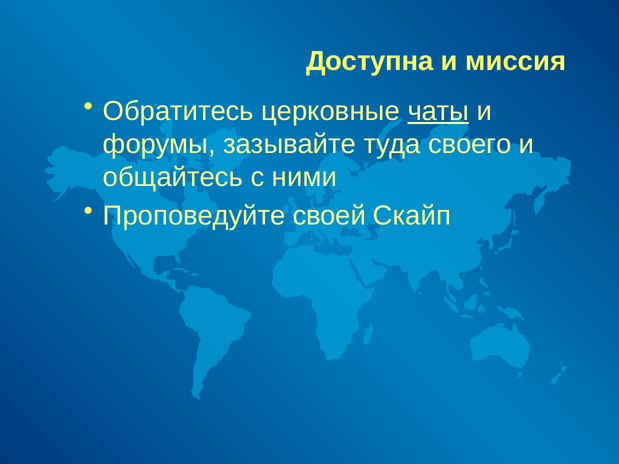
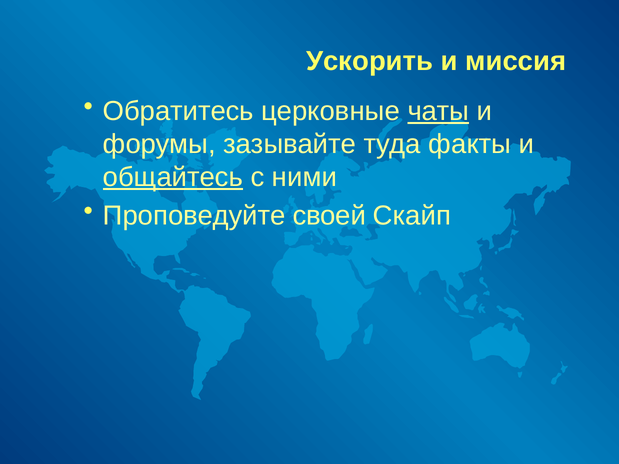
Доступна: Доступна -> Ускорить
своего: своего -> факты
общайтесь underline: none -> present
